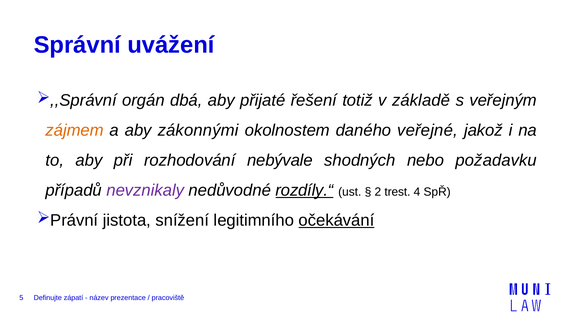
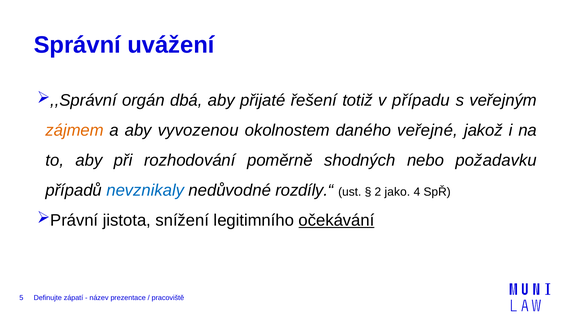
základě: základě -> případu
zákonnými: zákonnými -> vyvozenou
nebývale: nebývale -> poměrně
nevznikaly colour: purple -> blue
rozdíly.“ underline: present -> none
trest: trest -> jako
